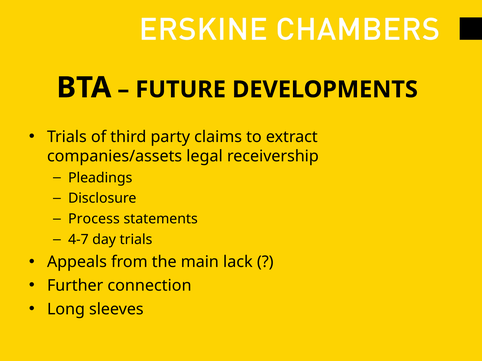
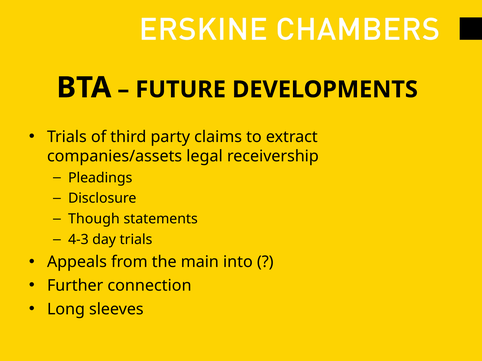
Process: Process -> Though
4-7: 4-7 -> 4-3
lack: lack -> into
